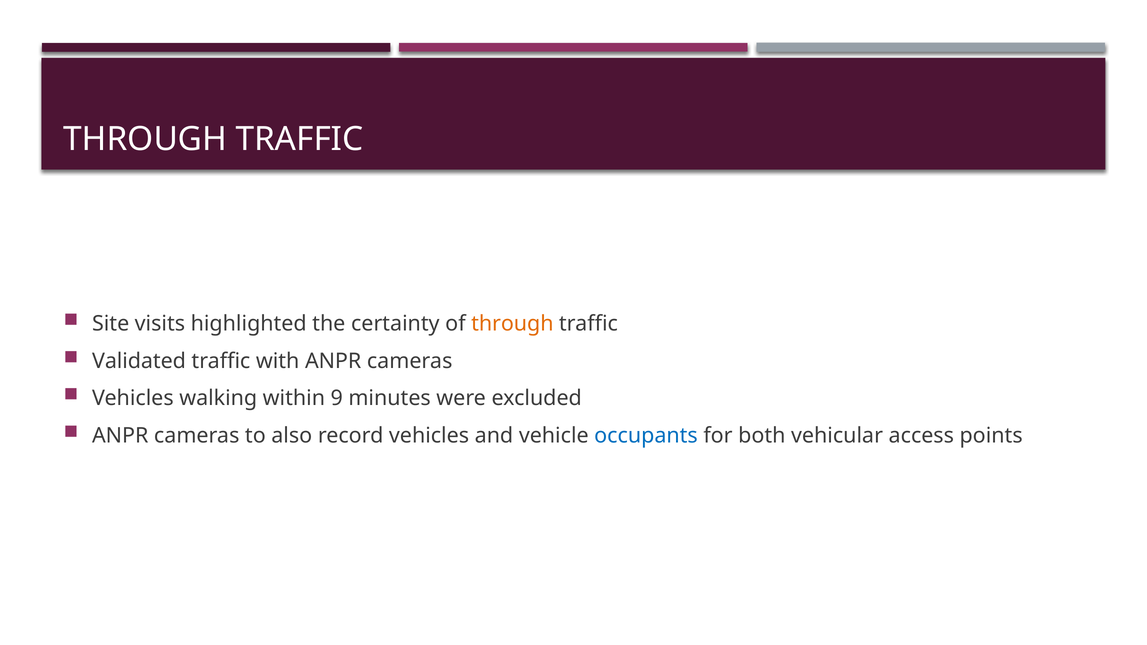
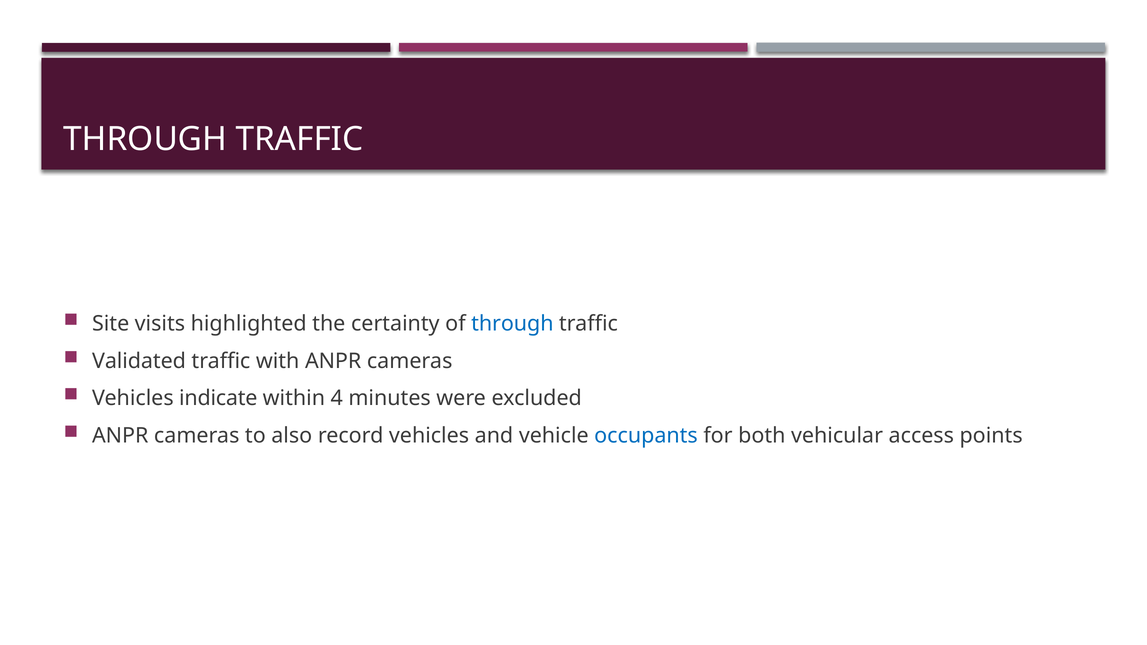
through at (512, 324) colour: orange -> blue
walking: walking -> indicate
9: 9 -> 4
